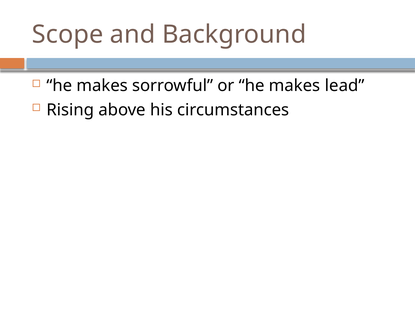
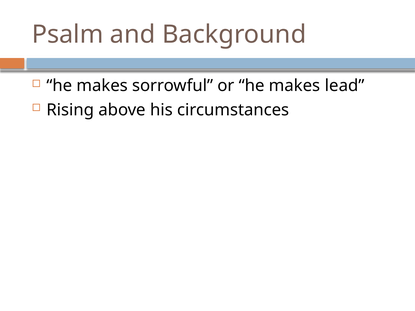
Scope: Scope -> Psalm
